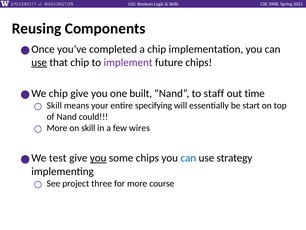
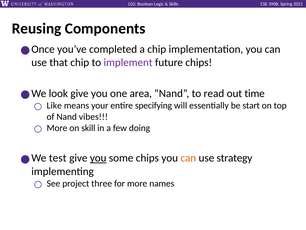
use at (39, 62) underline: present -> none
chip at (58, 93): chip -> look
built: built -> area
staff: staff -> read
Skill at (54, 105): Skill -> Like
could: could -> vibes
wires: wires -> doing
can at (188, 158) colour: blue -> orange
course: course -> names
